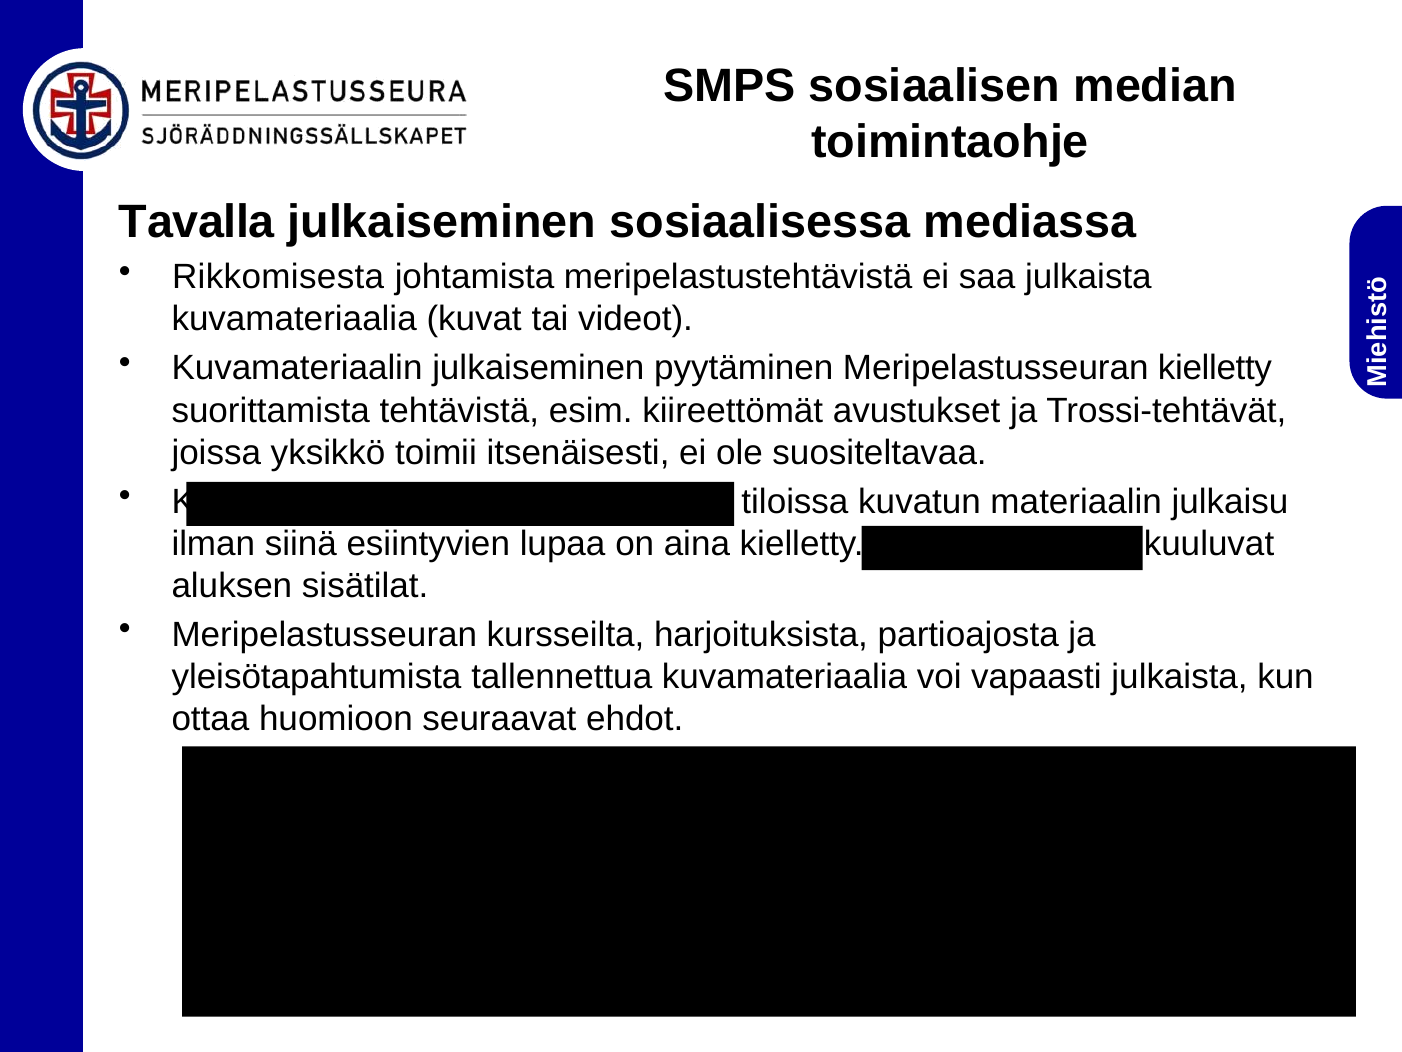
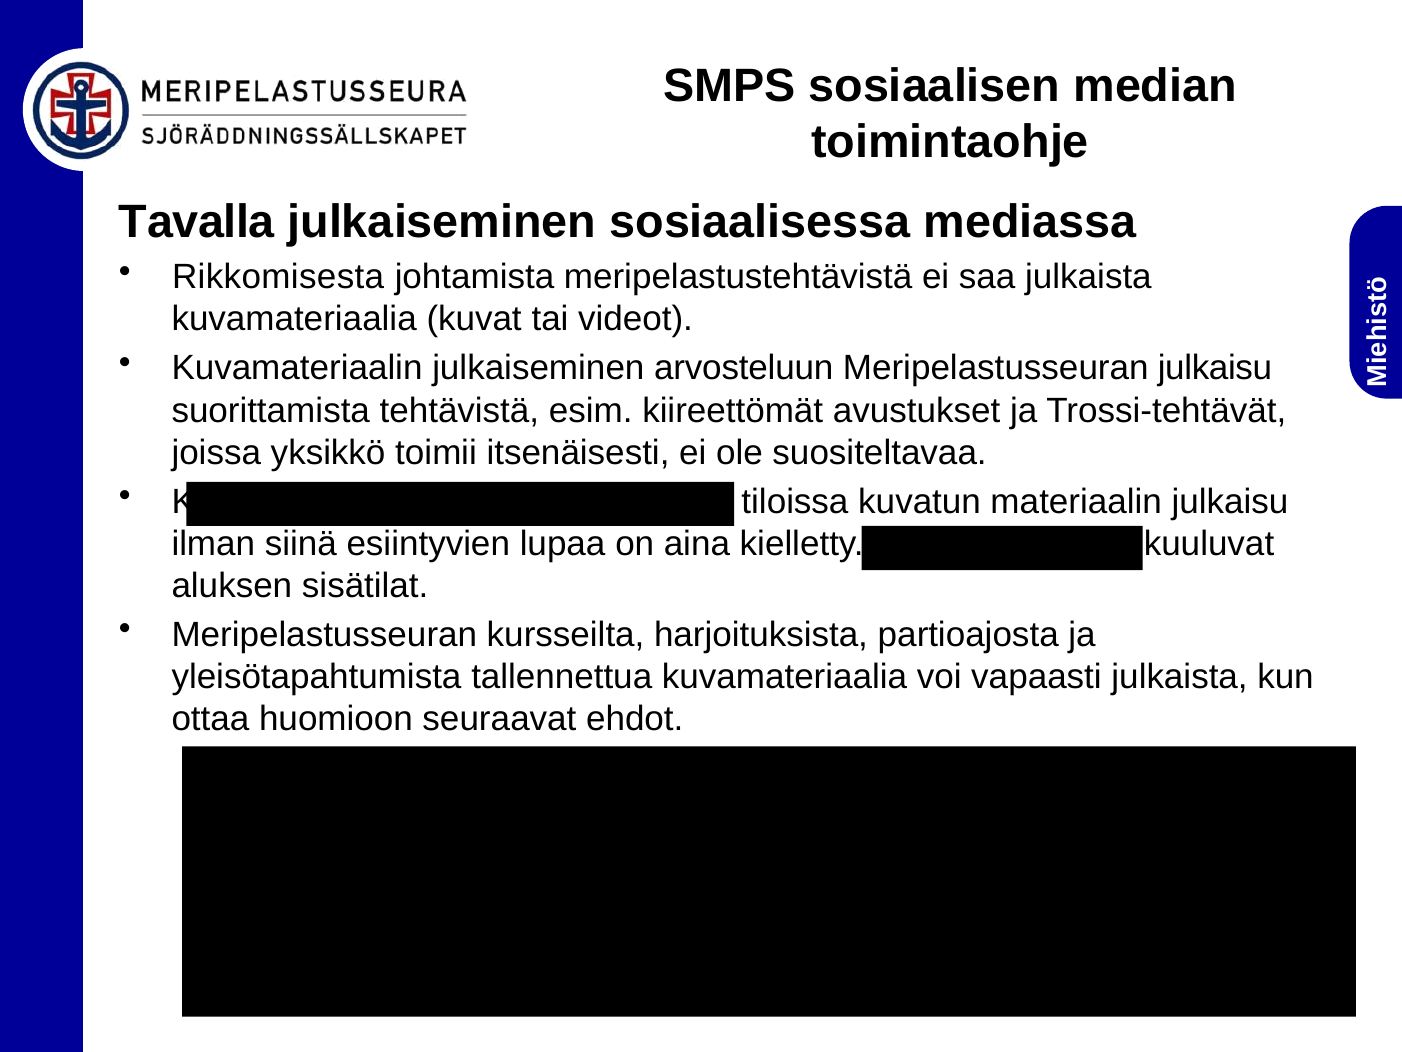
julkaiseminen pyytäminen: pyytäminen -> arvosteluun
Meripelastusseuran kielletty: kielletty -> julkaisu
